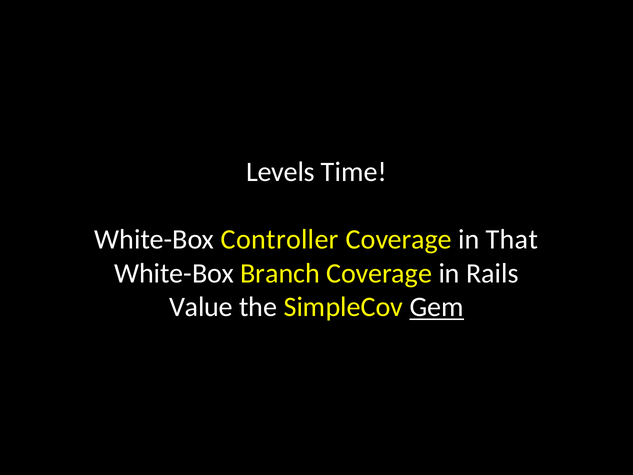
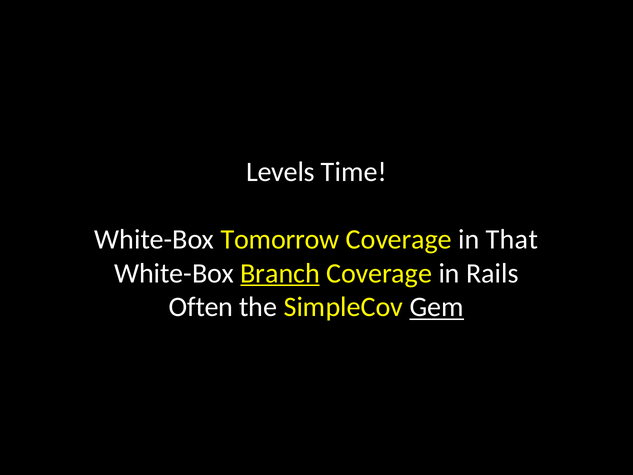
Controller: Controller -> Tomorrow
Branch underline: none -> present
Value: Value -> Often
